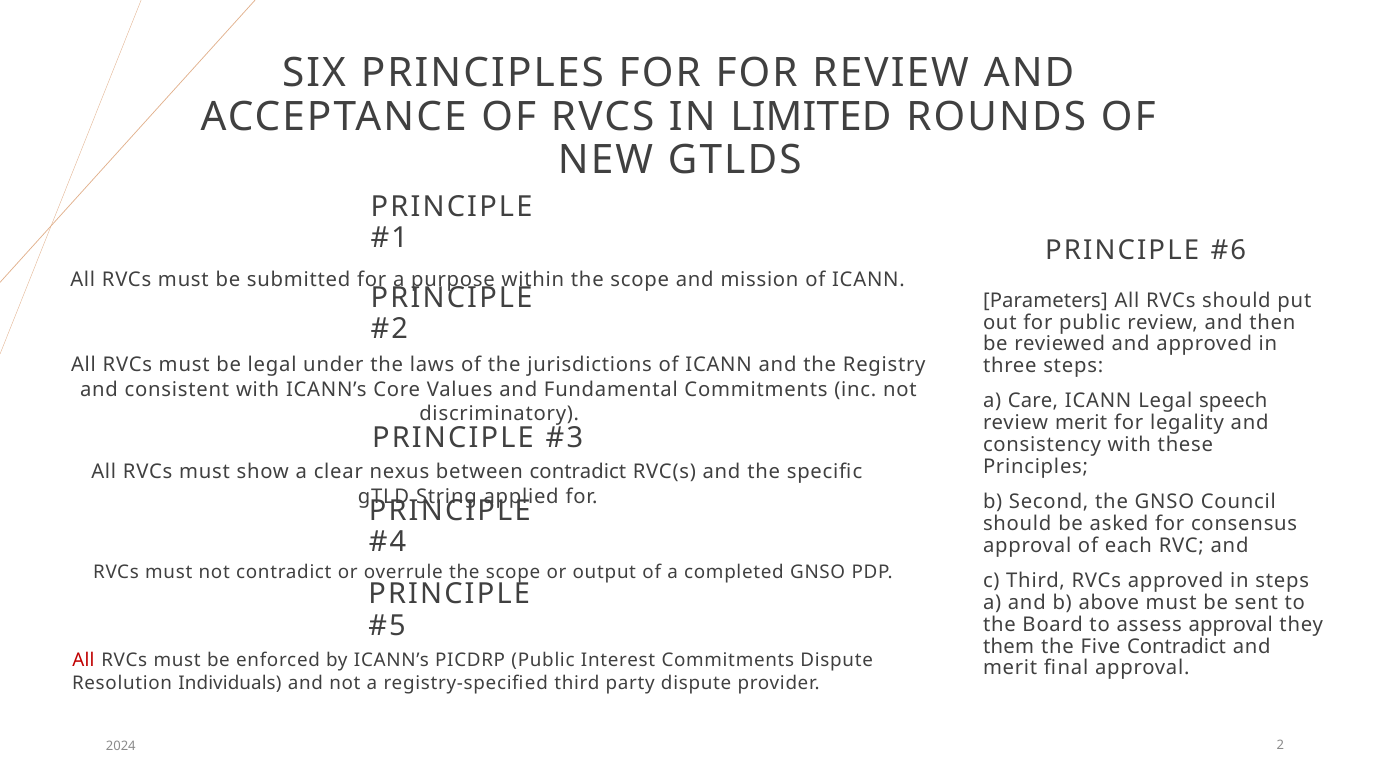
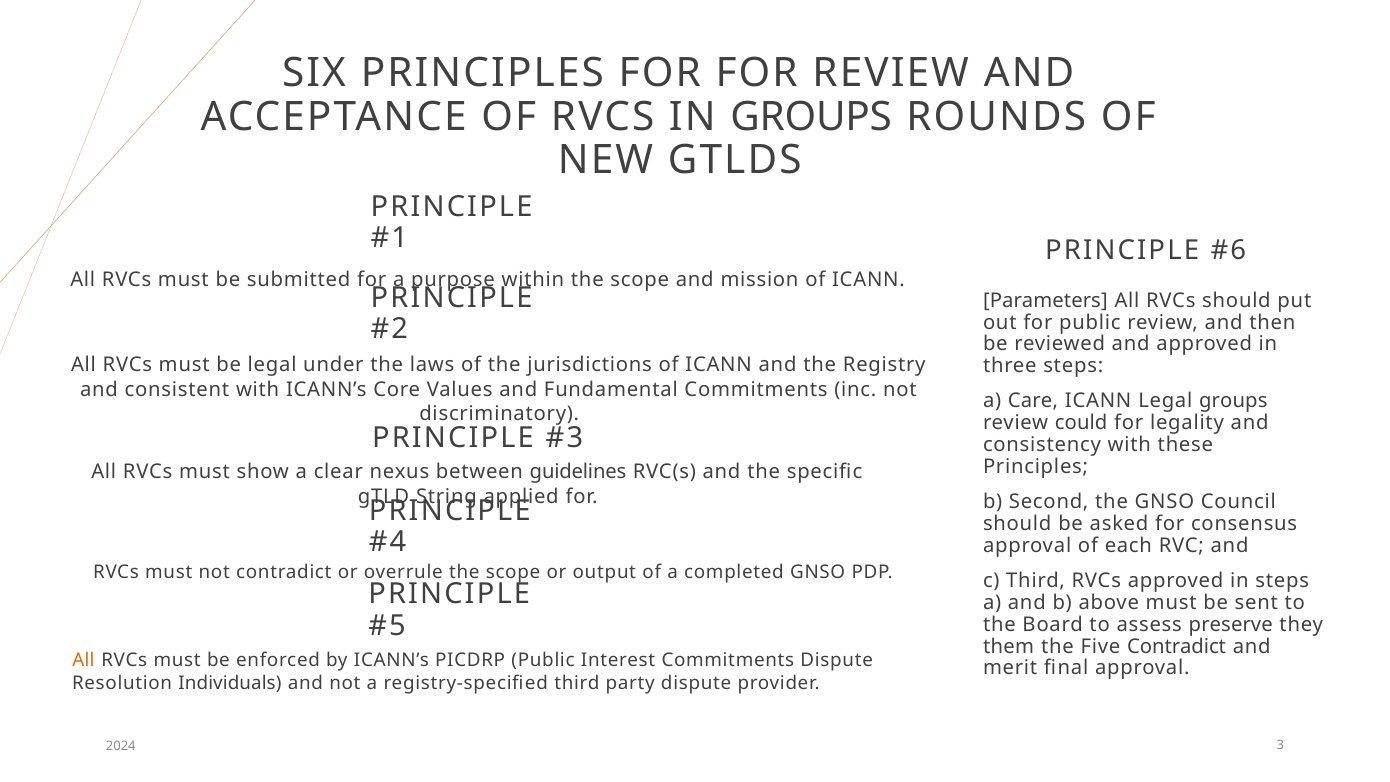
IN LIMITED: LIMITED -> GROUPS
Legal speech: speech -> groups
review merit: merit -> could
between contradict: contradict -> guidelines
assess approval: approval -> preserve
All at (83, 661) colour: red -> orange
2: 2 -> 3
